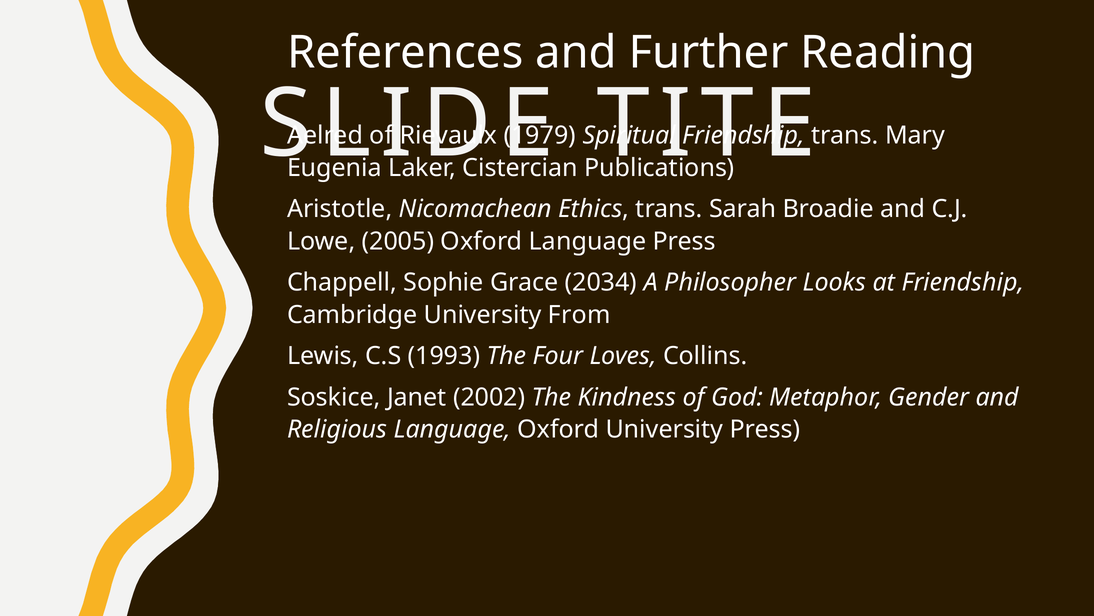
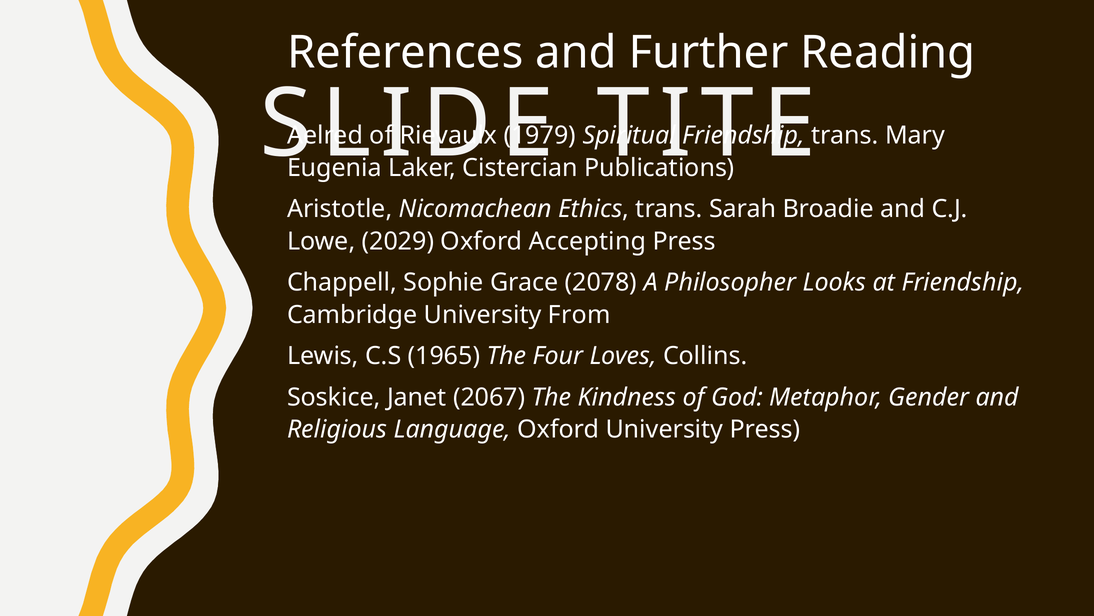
2005: 2005 -> 2029
Oxford Language: Language -> Accepting
2034: 2034 -> 2078
1993: 1993 -> 1965
2002: 2002 -> 2067
